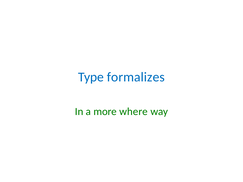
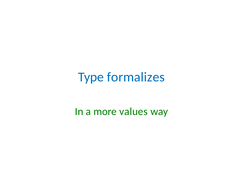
where: where -> values
